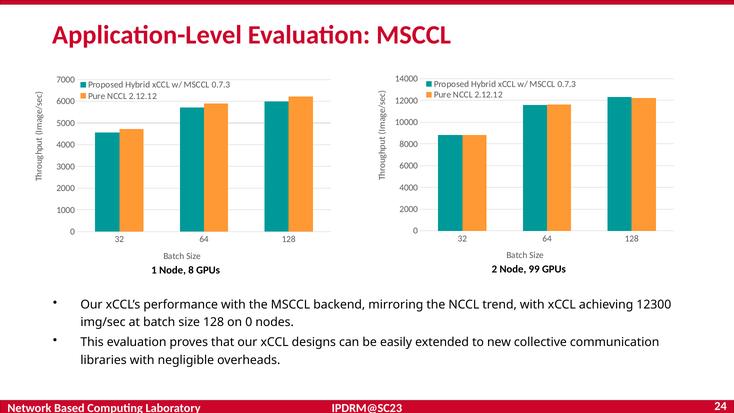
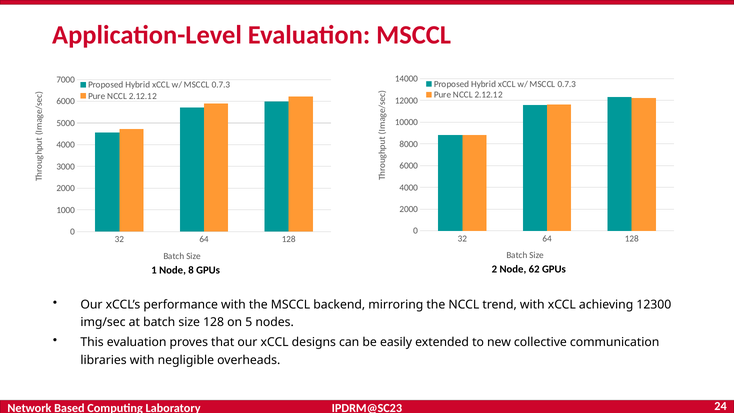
99: 99 -> 62
on 0: 0 -> 5
